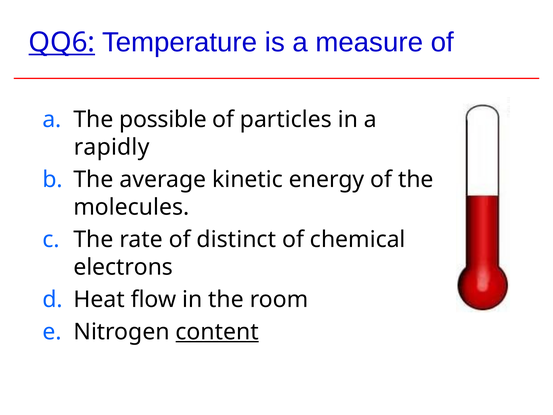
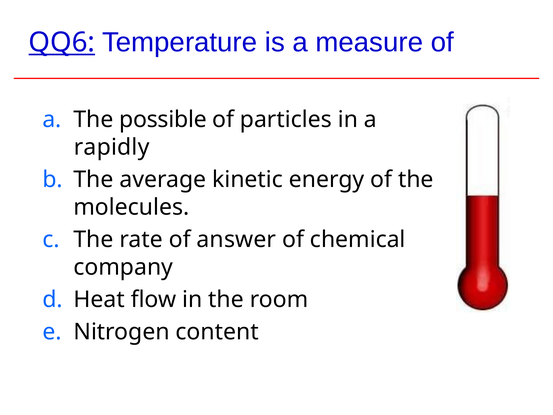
distinct: distinct -> answer
electrons: electrons -> company
content underline: present -> none
